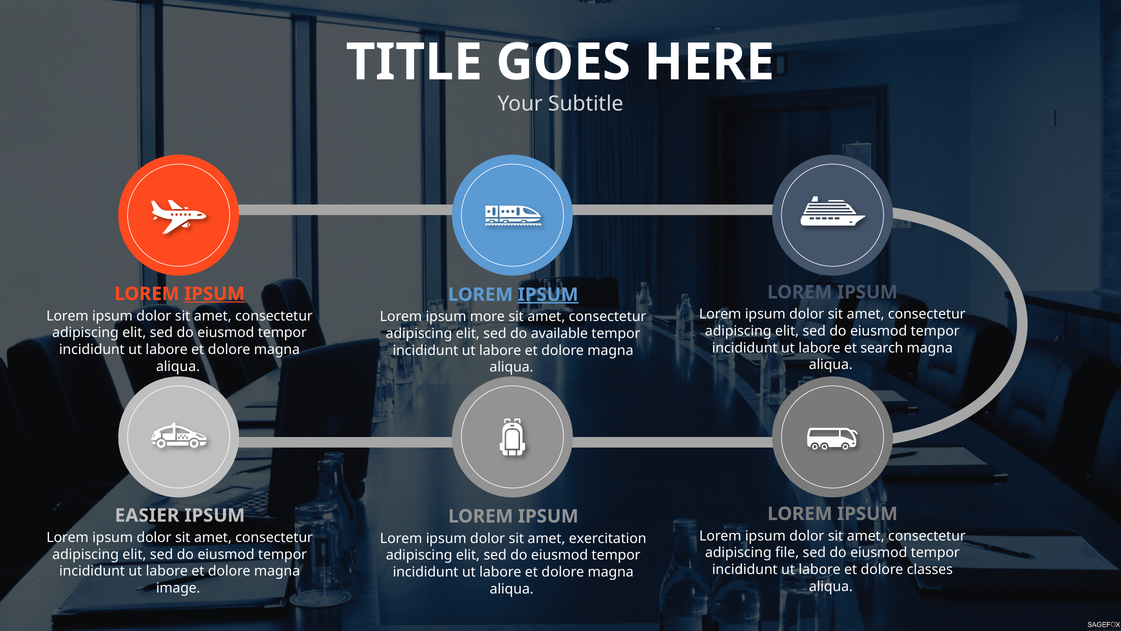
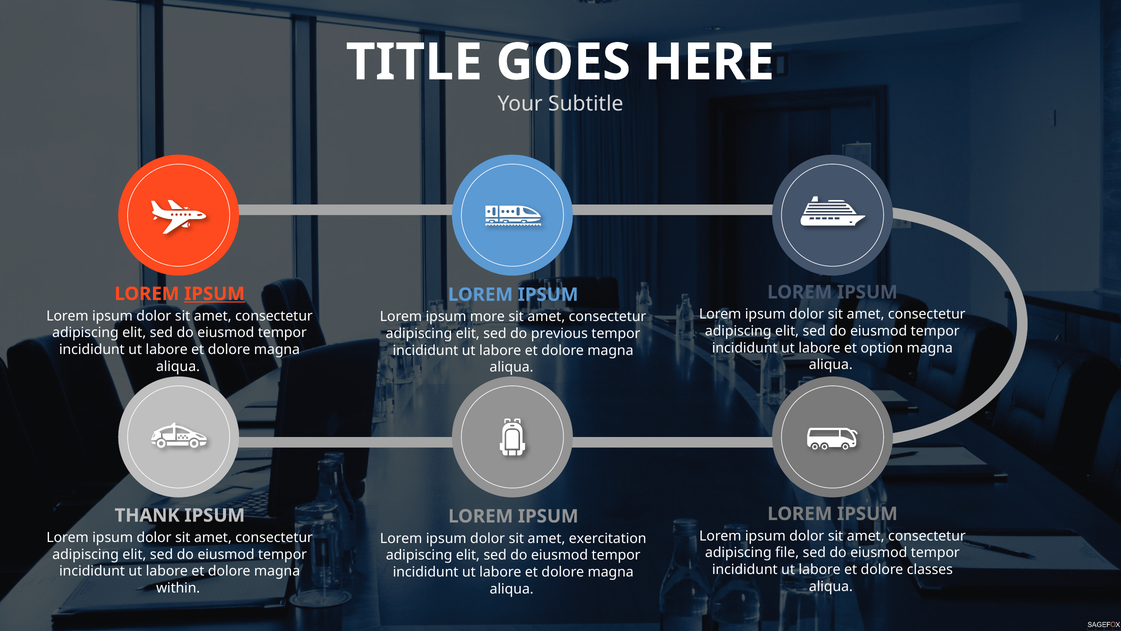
IPSUM at (548, 294) underline: present -> none
available: available -> previous
search: search -> option
EASIER: EASIER -> THANK
image: image -> within
